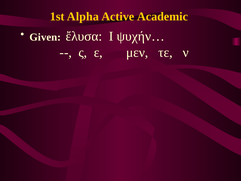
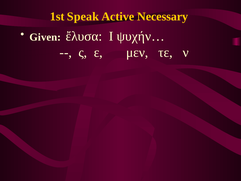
Alpha: Alpha -> Speak
Academic: Academic -> Necessary
